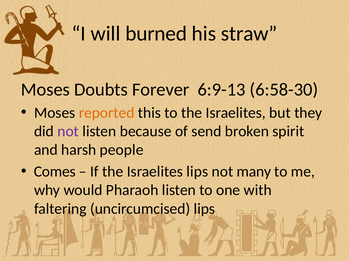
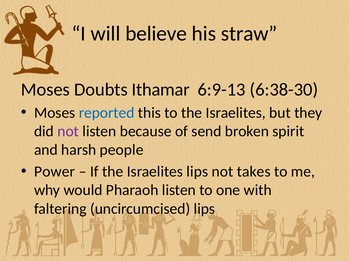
burned: burned -> believe
Forever: Forever -> Ithamar
6:58-30: 6:58-30 -> 6:38-30
reported colour: orange -> blue
Comes: Comes -> Power
many: many -> takes
